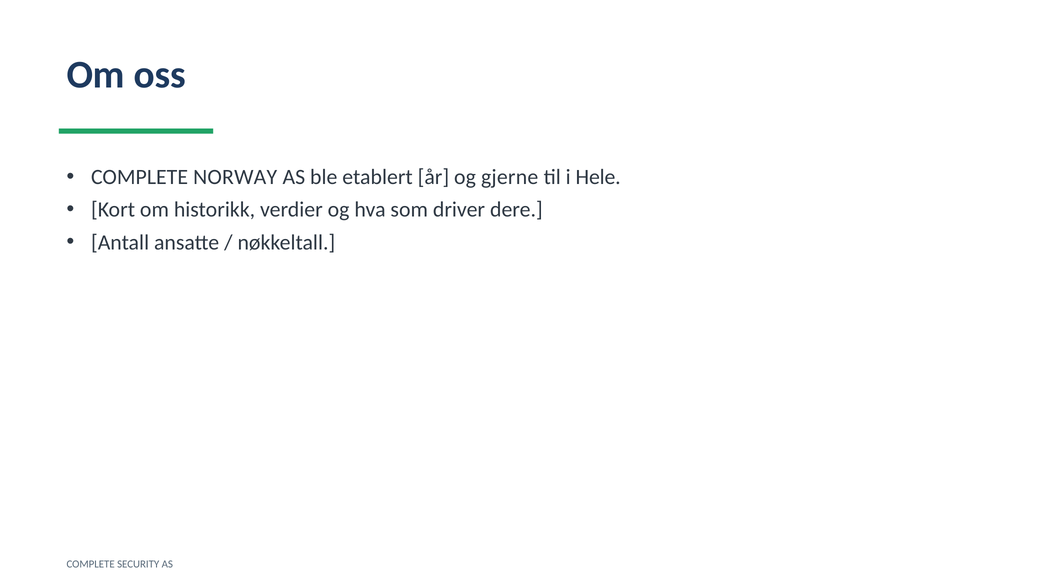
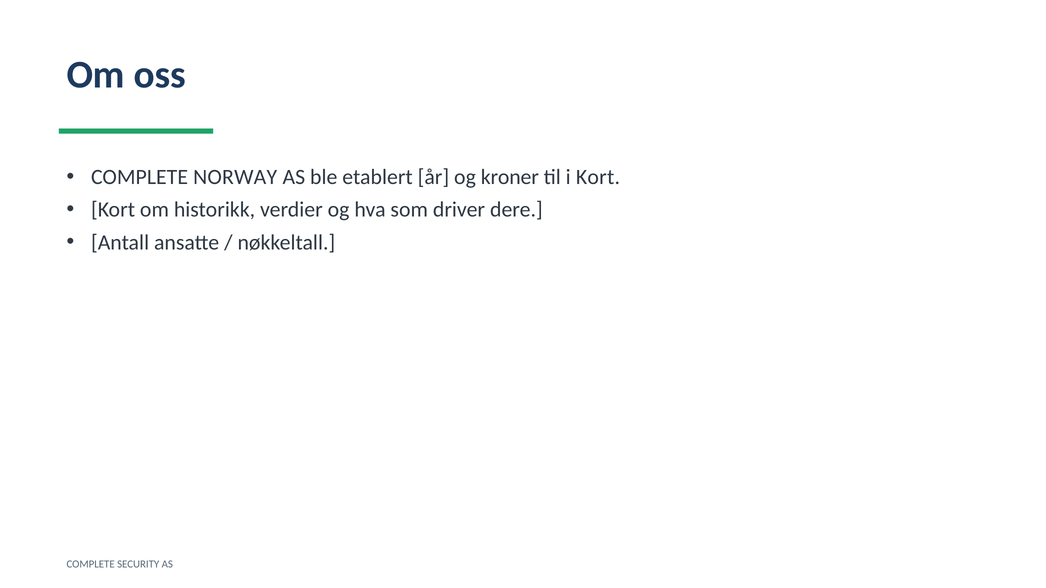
gjerne: gjerne -> kroner
i Hele: Hele -> Kort
